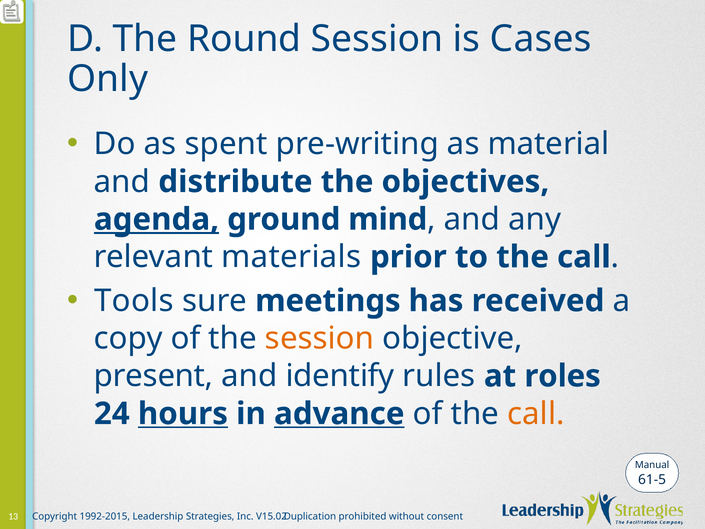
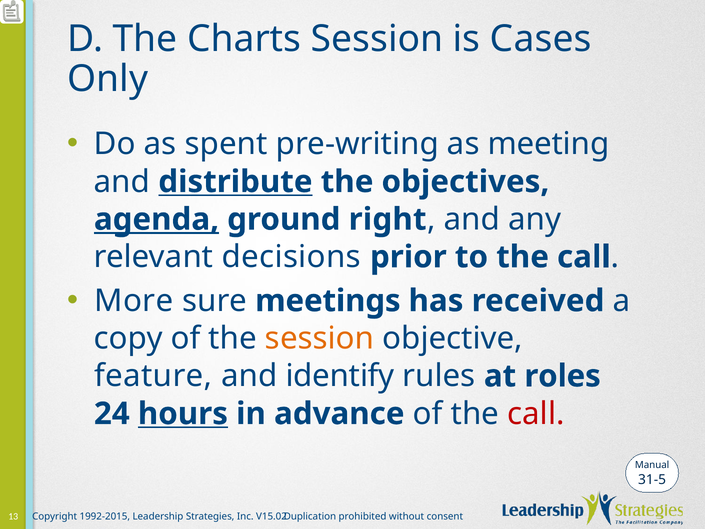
Round: Round -> Charts
material: material -> meeting
distribute underline: none -> present
mind: mind -> right
materials: materials -> decisions
Tools: Tools -> More
present: present -> feature
advance underline: present -> none
call at (536, 414) colour: orange -> red
61-5: 61-5 -> 31-5
